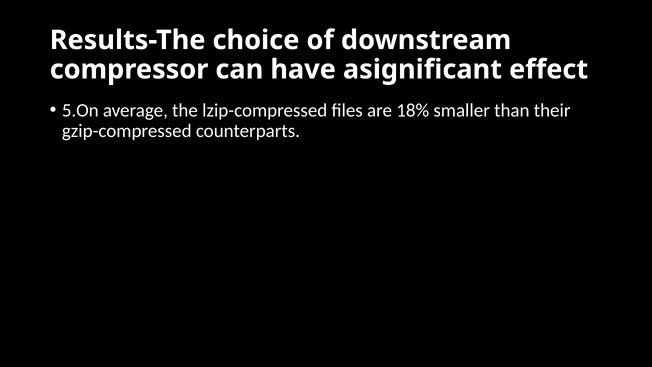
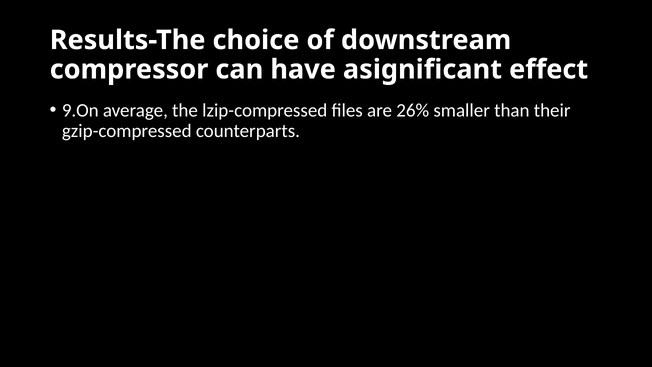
5.On: 5.On -> 9.On
18%: 18% -> 26%
